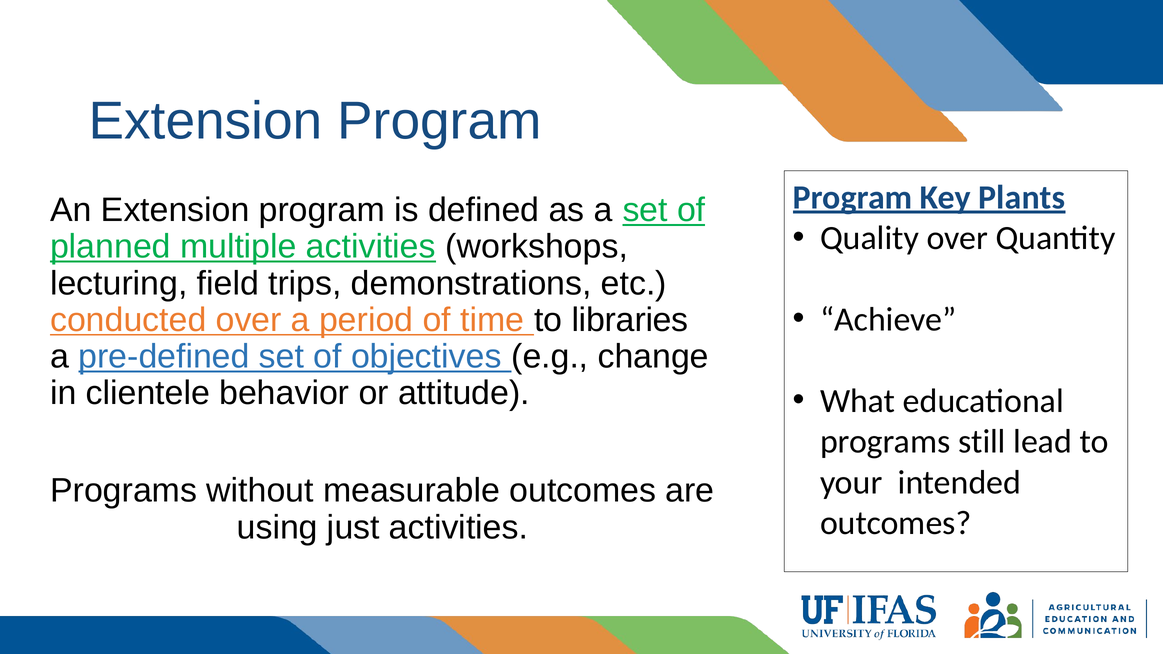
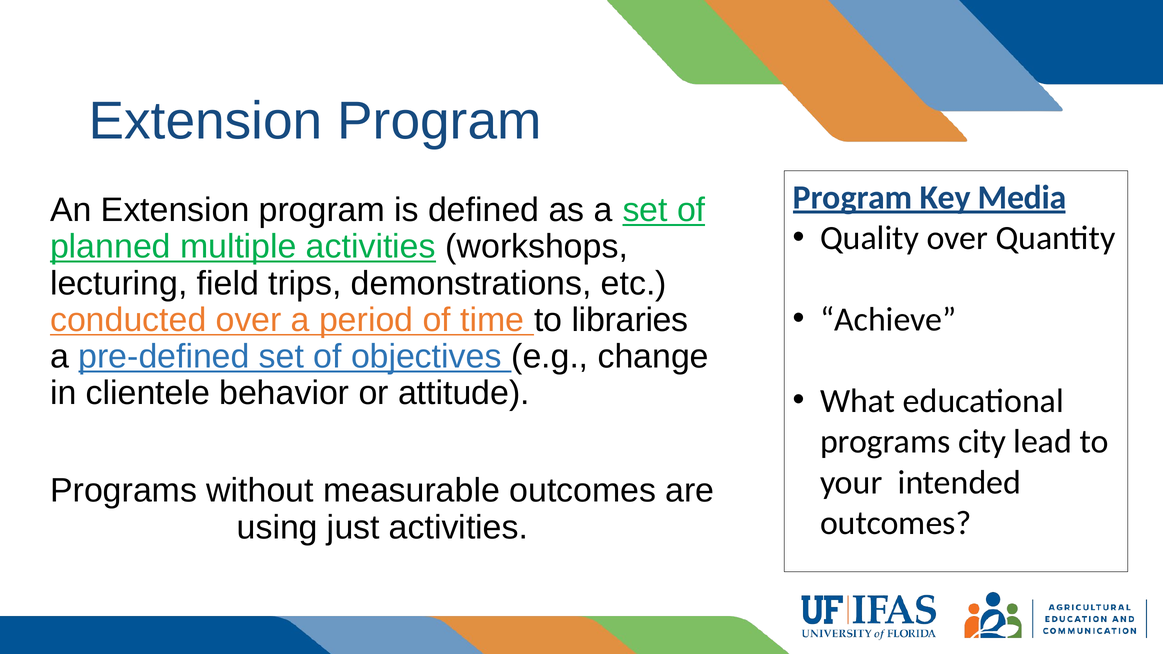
Plants: Plants -> Media
still: still -> city
